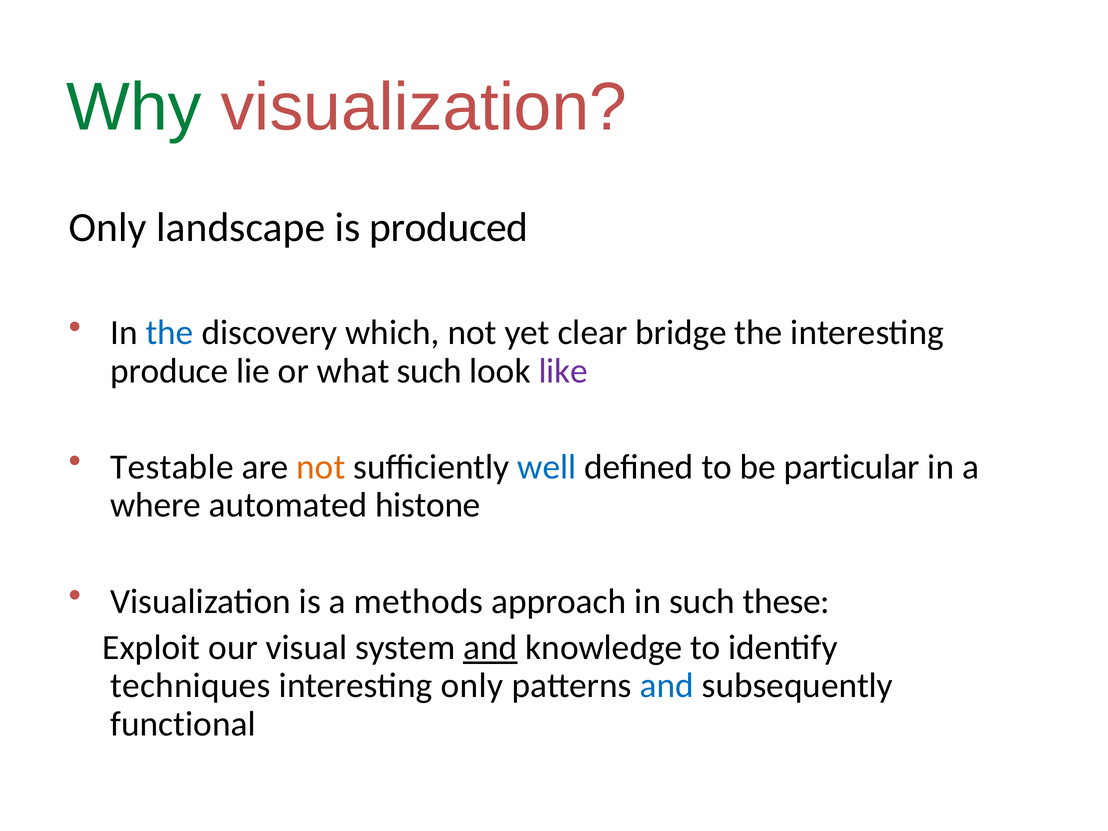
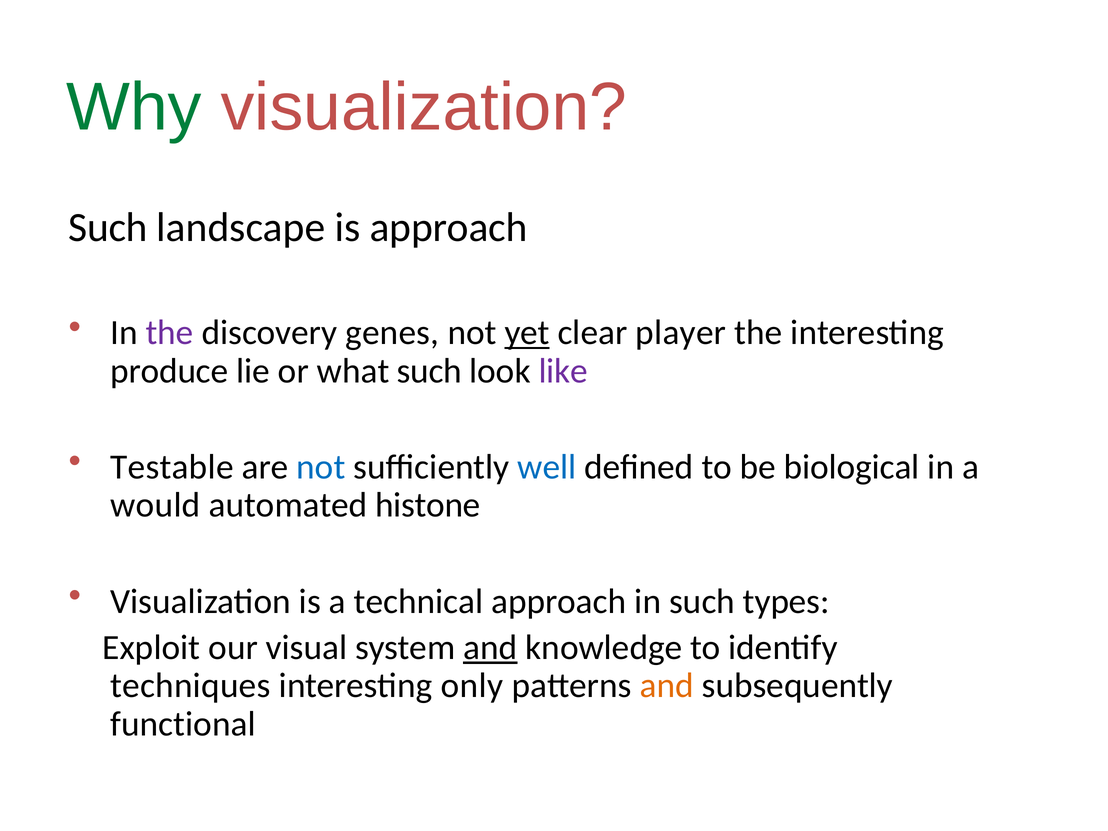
Only at (108, 227): Only -> Such
is produced: produced -> approach
the at (170, 333) colour: blue -> purple
which: which -> genes
yet underline: none -> present
bridge: bridge -> player
not at (321, 467) colour: orange -> blue
particular: particular -> biological
where: where -> would
methods: methods -> technical
these: these -> types
and at (667, 686) colour: blue -> orange
